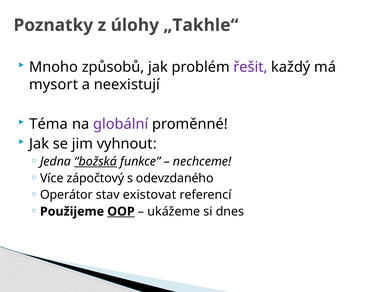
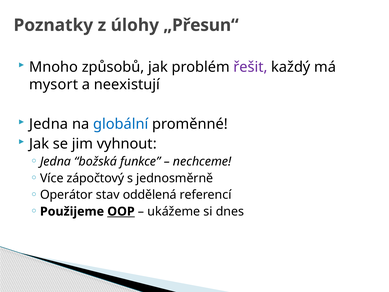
„Takhle“: „Takhle“ -> „Přesun“
Téma at (49, 124): Téma -> Jedna
globální colour: purple -> blue
božská underline: present -> none
odevzdaného: odevzdaného -> jednosměrně
existovat: existovat -> oddělená
